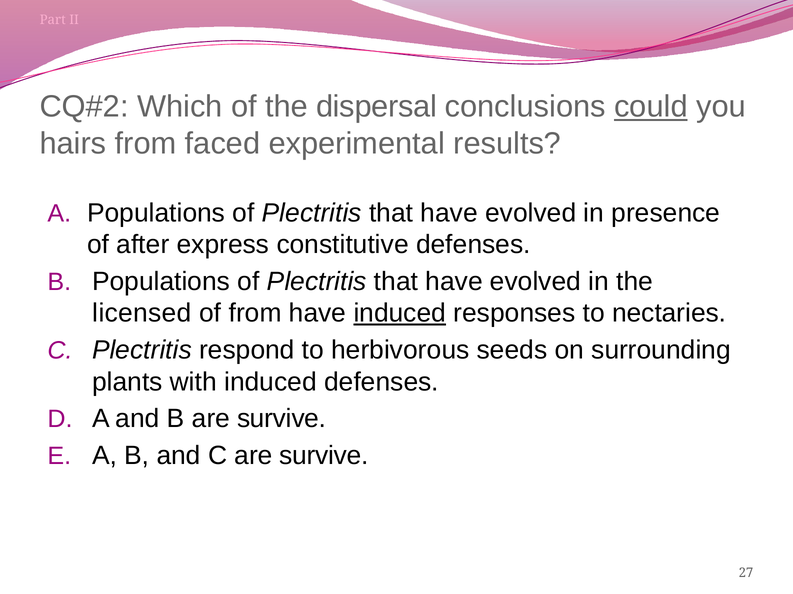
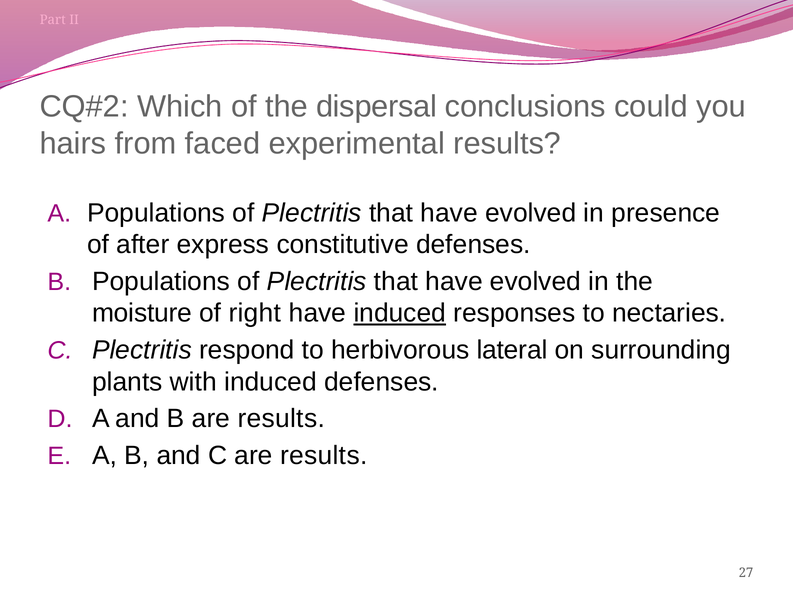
could underline: present -> none
licensed: licensed -> moisture
of from: from -> right
seeds: seeds -> lateral
B are survive: survive -> results
C are survive: survive -> results
